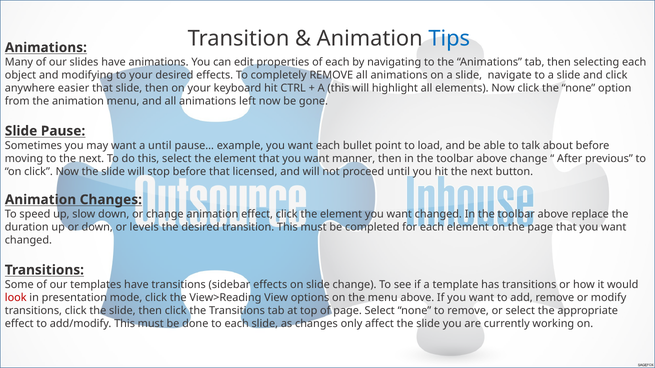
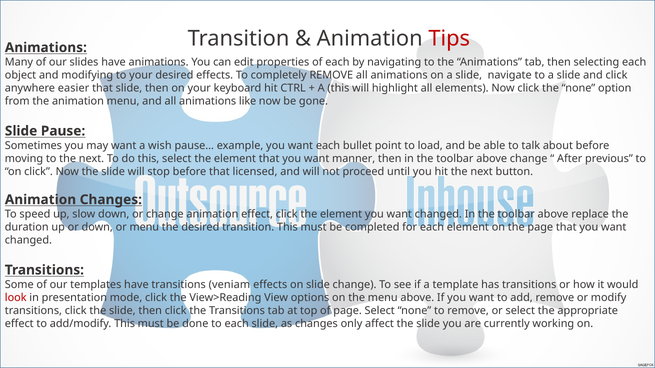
Tips colour: blue -> red
left: left -> like
a until: until -> wish
or levels: levels -> menu
sidebar: sidebar -> veniam
